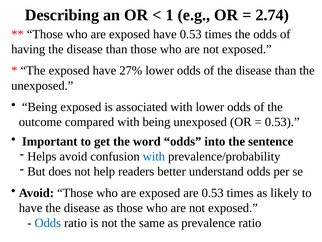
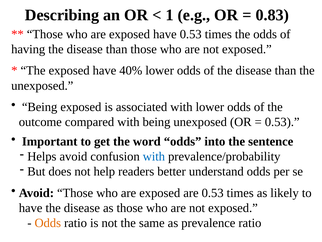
2.74: 2.74 -> 0.83
27%: 27% -> 40%
Odds at (48, 223) colour: blue -> orange
